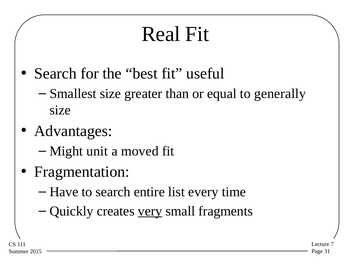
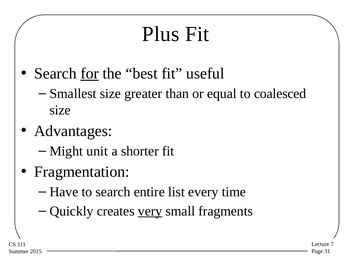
Real: Real -> Plus
for underline: none -> present
generally: generally -> coalesced
moved: moved -> shorter
